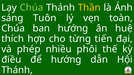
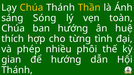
Chúa at (31, 8) colour: light green -> yellow
Tuôn: Tuôn -> Sóng
tiến: tiến -> tình
điều: điều -> gian
